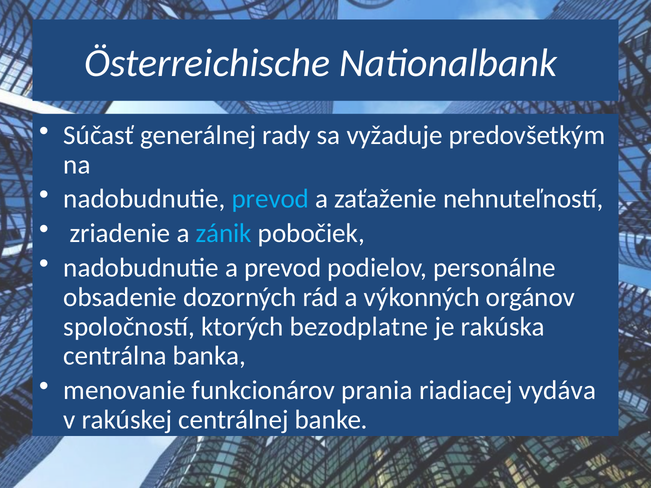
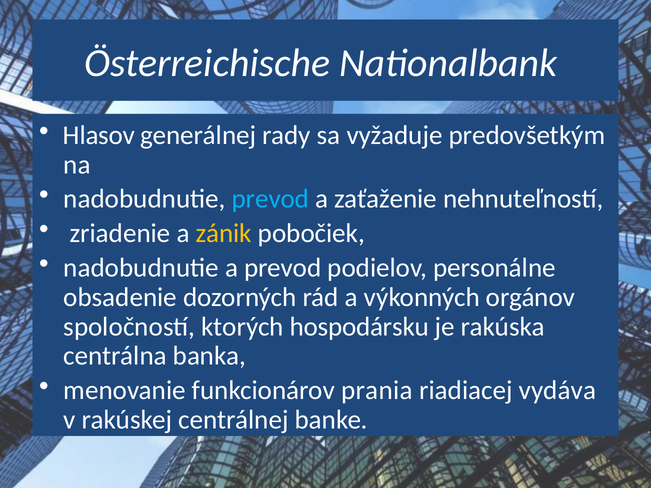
Súčasť: Súčasť -> Hlasov
zánik colour: light blue -> yellow
bezodplatne: bezodplatne -> hospodársku
